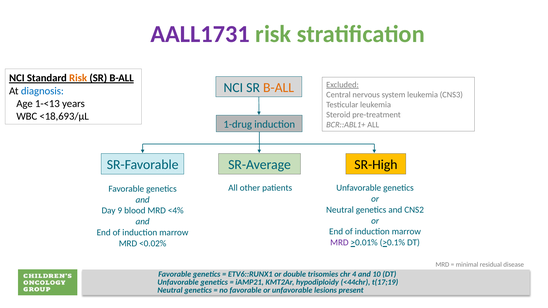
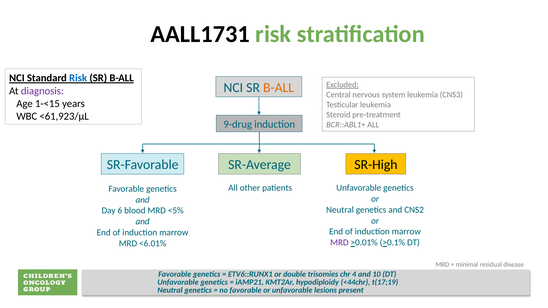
AALL1731 colour: purple -> black
Risk at (78, 78) colour: orange -> blue
diagnosis colour: blue -> purple
1-<13: 1-<13 -> 1-<15
<18,693/µL: <18,693/µL -> <61,923/µL
1-drug: 1-drug -> 9-drug
9: 9 -> 6
<4%: <4% -> <5%
<0.02%: <0.02% -> <6.01%
